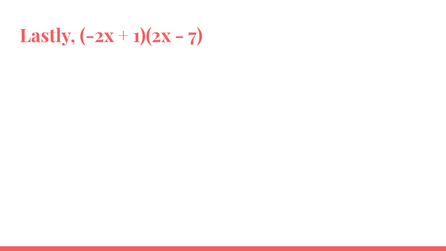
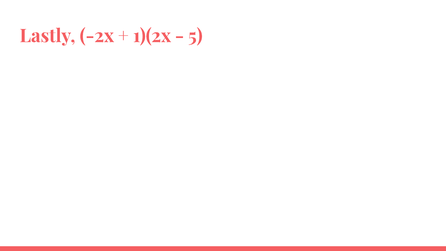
7: 7 -> 5
